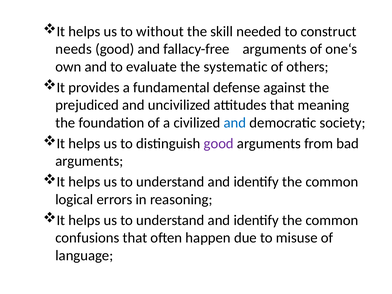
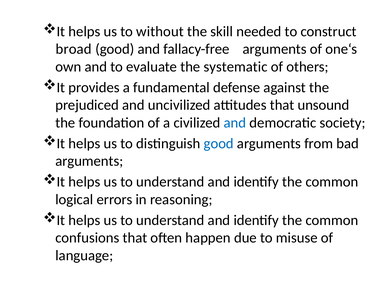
needs: needs -> broad
meaning: meaning -> unsound
good at (219, 143) colour: purple -> blue
